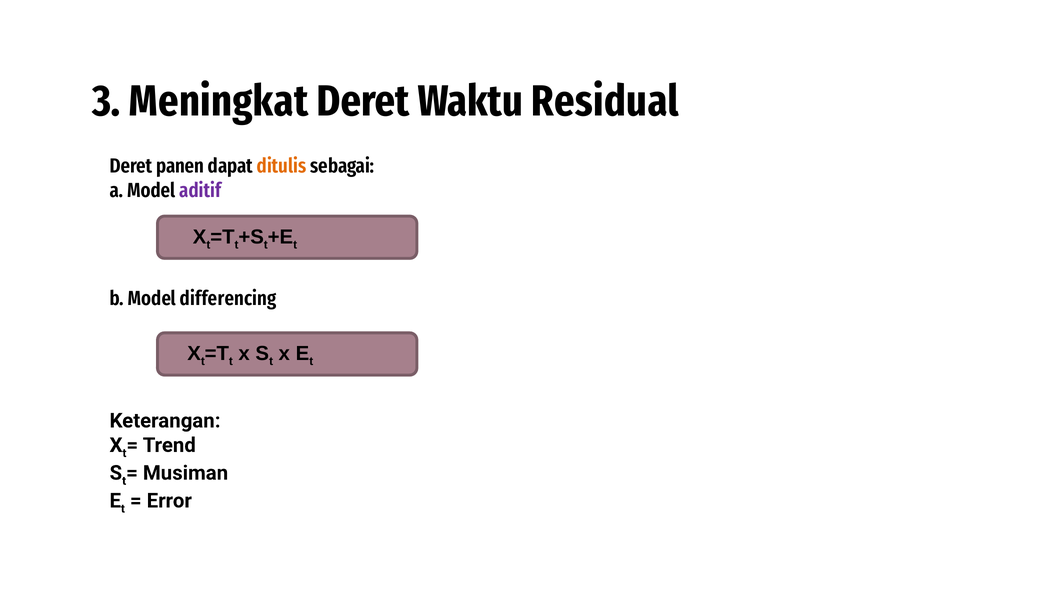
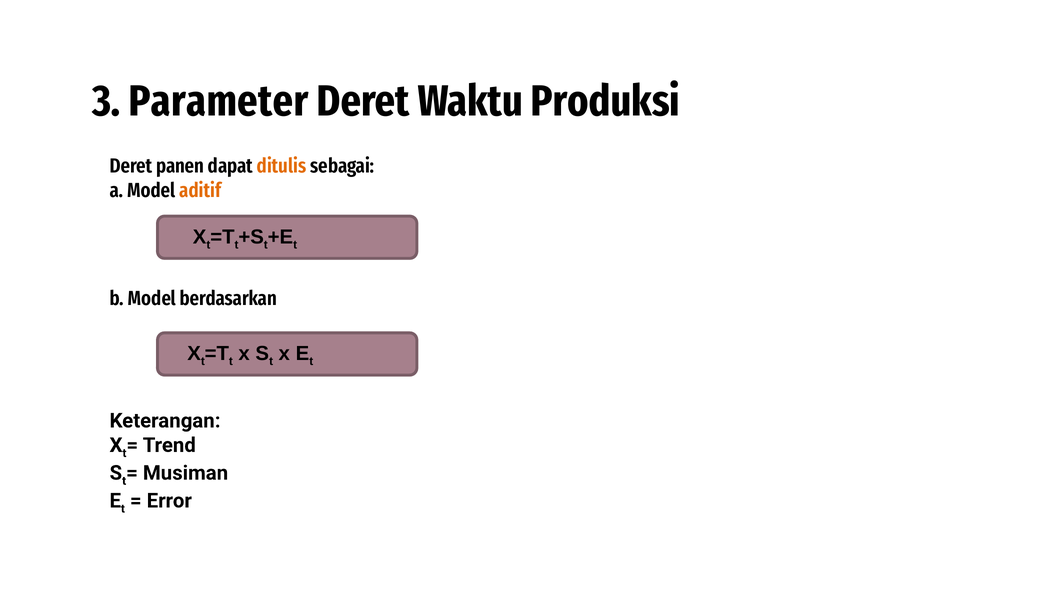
Meningkat: Meningkat -> Parameter
Residual: Residual -> Produksi
aditif colour: purple -> orange
differencing: differencing -> berdasarkan
